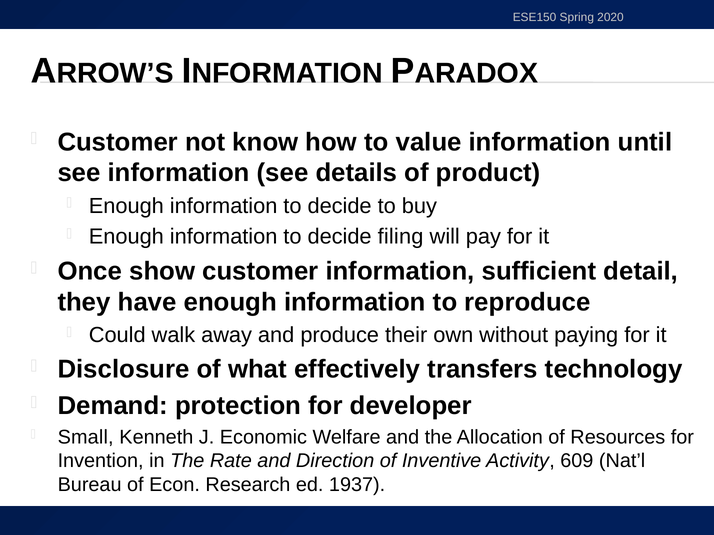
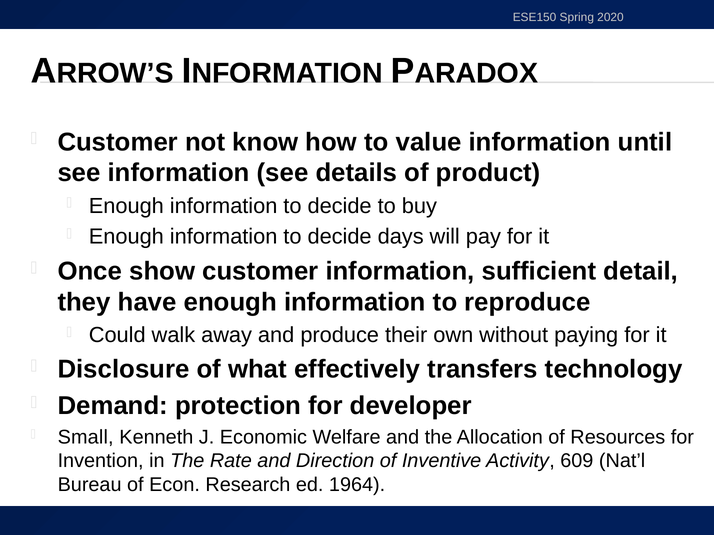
filing: filing -> days
1937: 1937 -> 1964
